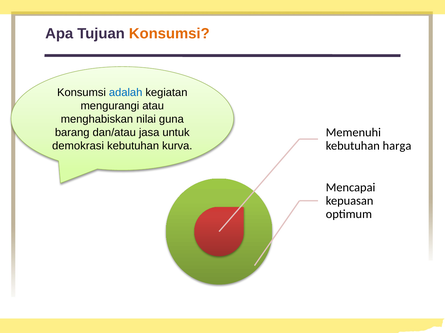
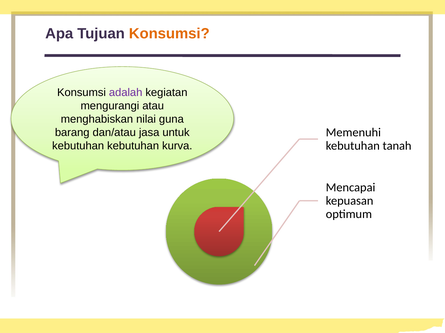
adalah colour: blue -> purple
harga: harga -> tanah
demokrasi at (78, 146): demokrasi -> kebutuhan
